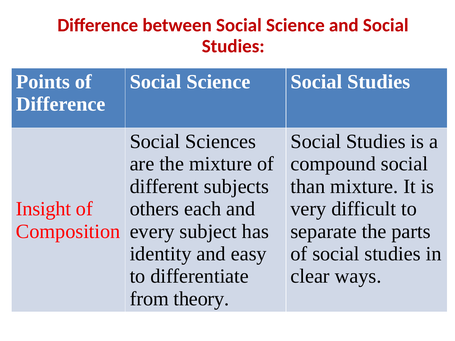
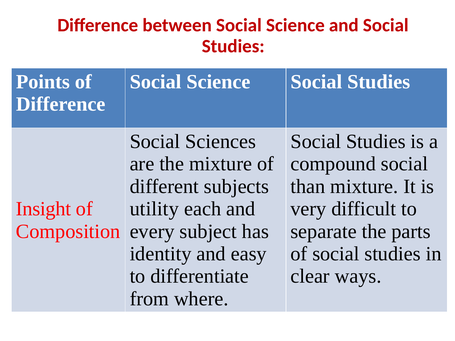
others: others -> utility
theory: theory -> where
